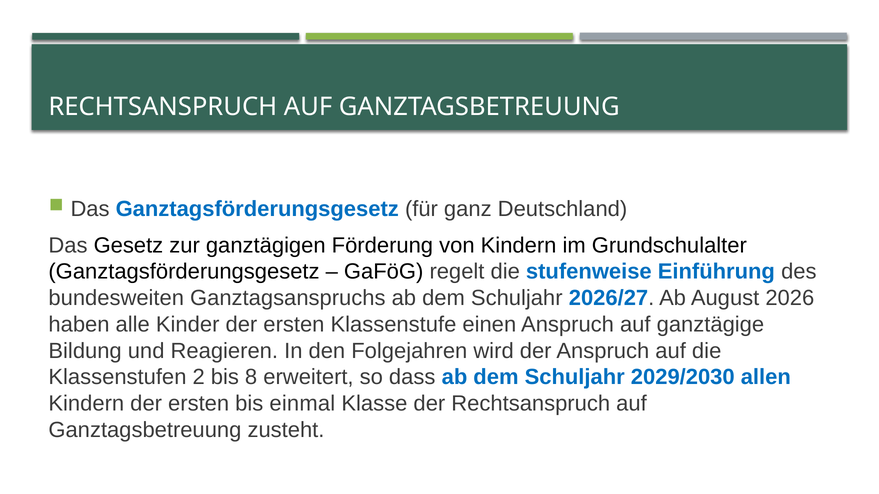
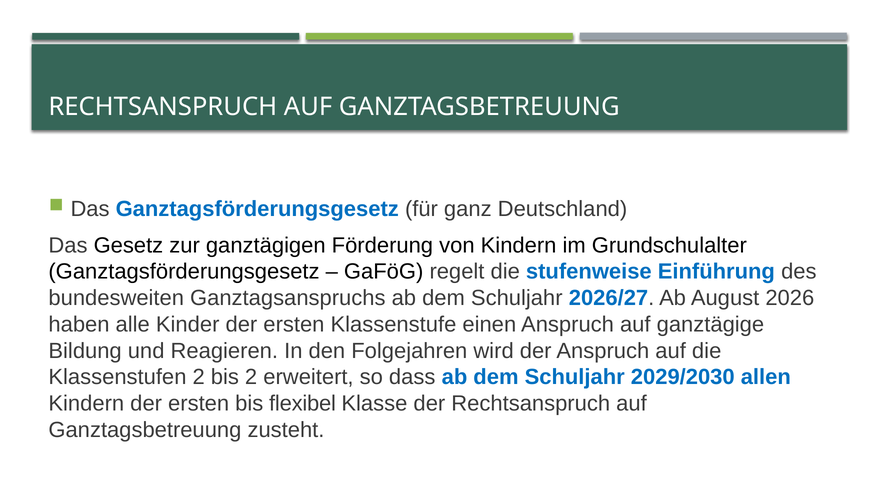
bis 8: 8 -> 2
einmal: einmal -> flexibel
